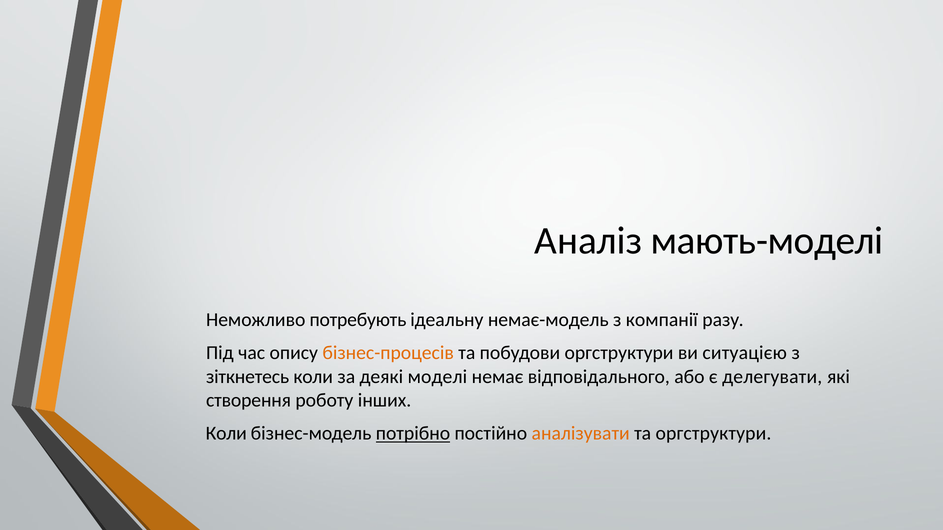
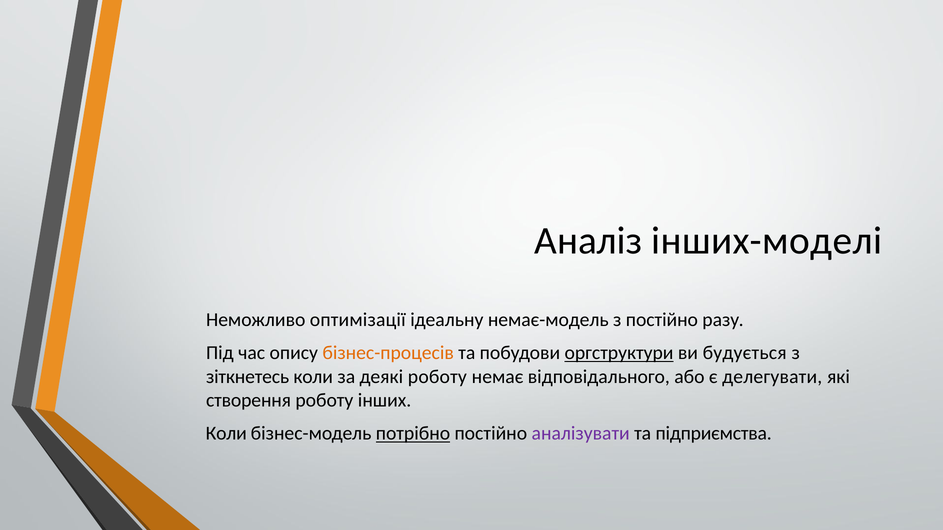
мають-моделі: мають-моделі -> інших-моделі
потребують: потребують -> оптимізації
з компанії: компанії -> постійно
оргструктури at (619, 353) underline: none -> present
ситуацією: ситуацією -> будується
деякі моделі: моделі -> роботу
аналізувати colour: orange -> purple
та оргструктури: оргструктури -> підприємства
